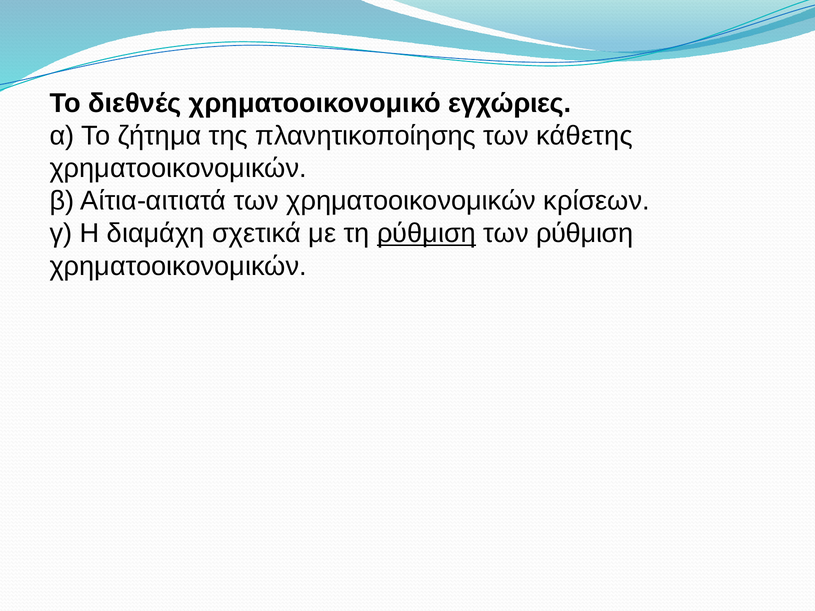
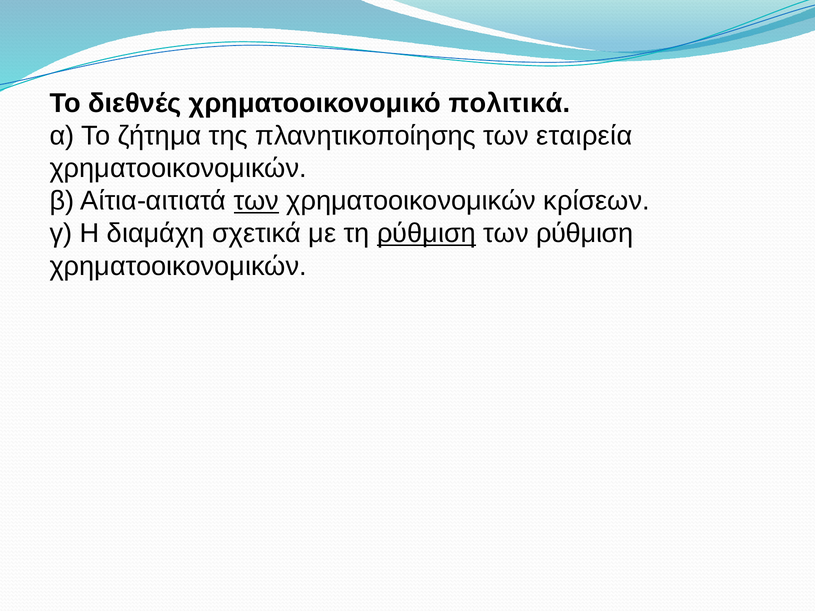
εγχώριες: εγχώριες -> πολιτικά
κάθετης: κάθετης -> εταιρεία
των at (256, 201) underline: none -> present
